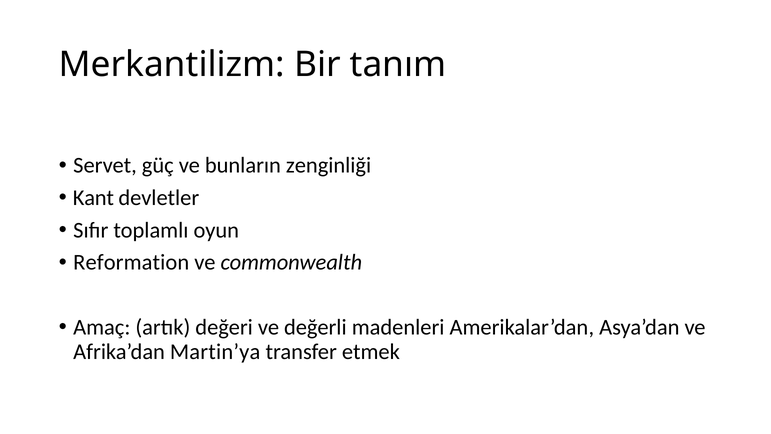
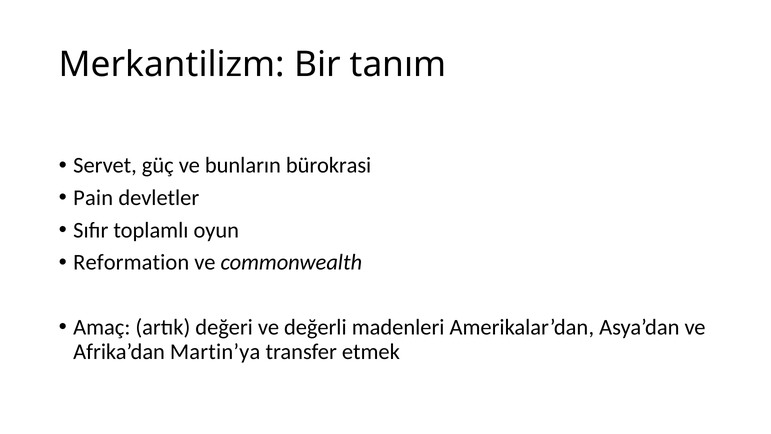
zenginliği: zenginliği -> bürokrasi
Kant: Kant -> Pain
